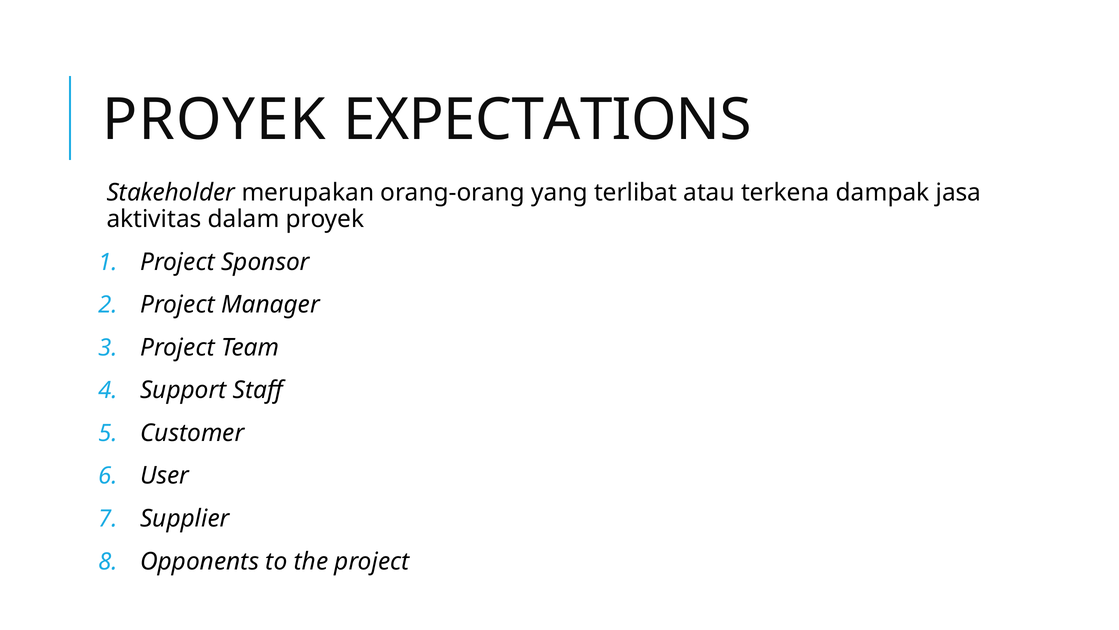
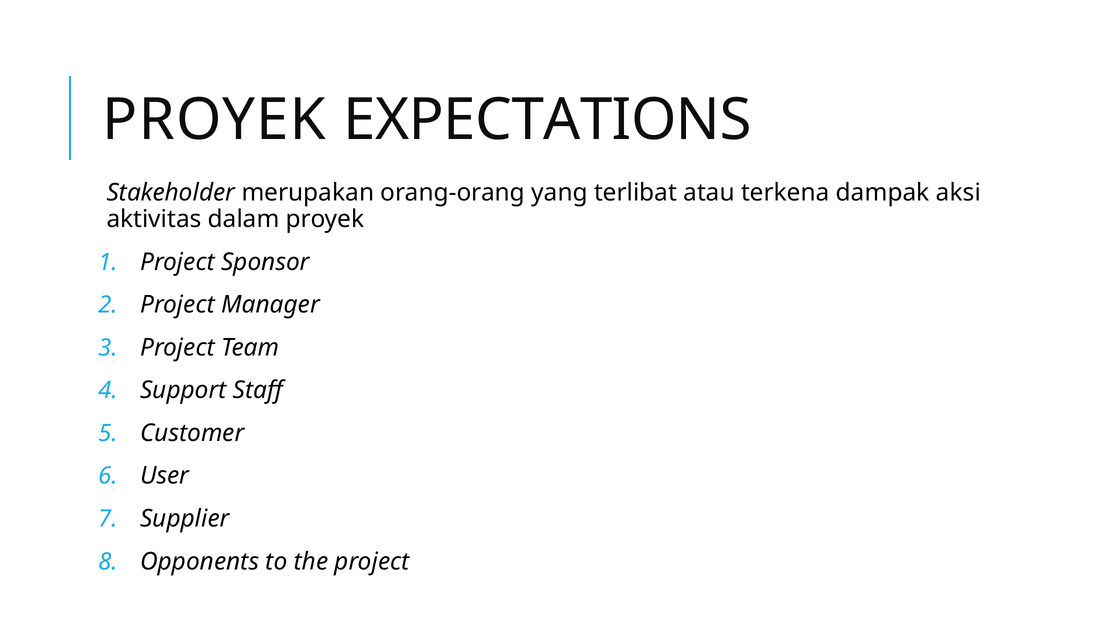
jasa: jasa -> aksi
